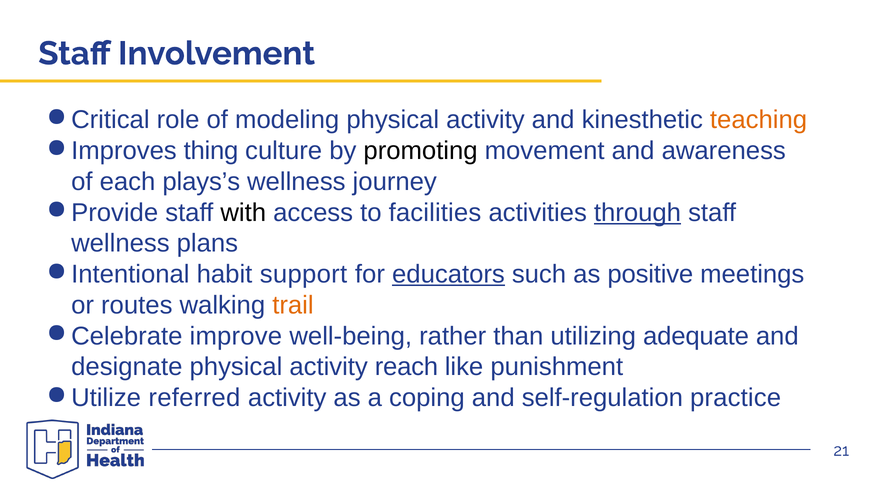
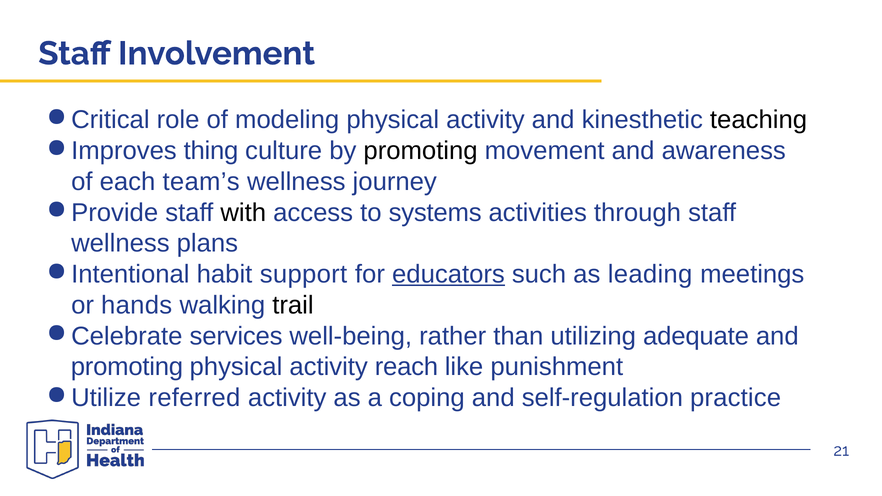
teaching colour: orange -> black
plays’s: plays’s -> team’s
facilities: facilities -> systems
through underline: present -> none
positive: positive -> leading
routes: routes -> hands
trail colour: orange -> black
improve: improve -> services
designate at (127, 367): designate -> promoting
